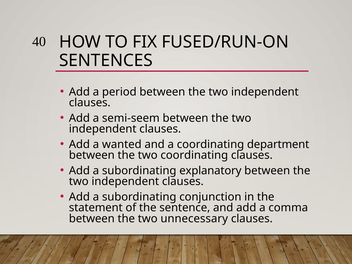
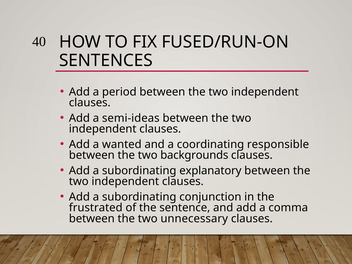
semi-seem: semi-seem -> semi-ideas
department: department -> responsible
two coordinating: coordinating -> backgrounds
statement: statement -> frustrated
